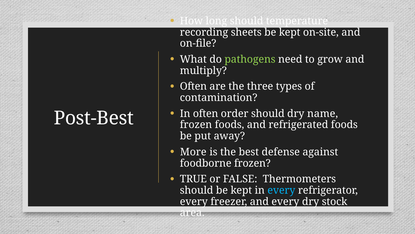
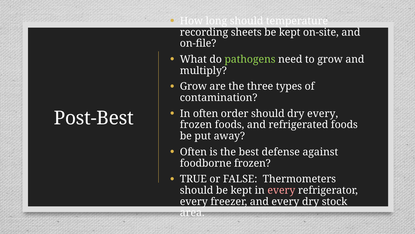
Often at (193, 86): Often -> Grow
dry name: name -> every
More at (193, 152): More -> Often
every at (281, 190) colour: light blue -> pink
